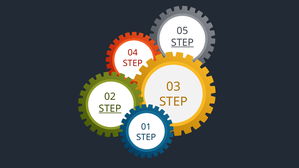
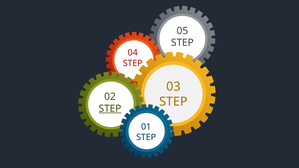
STEP at (182, 43) underline: present -> none
